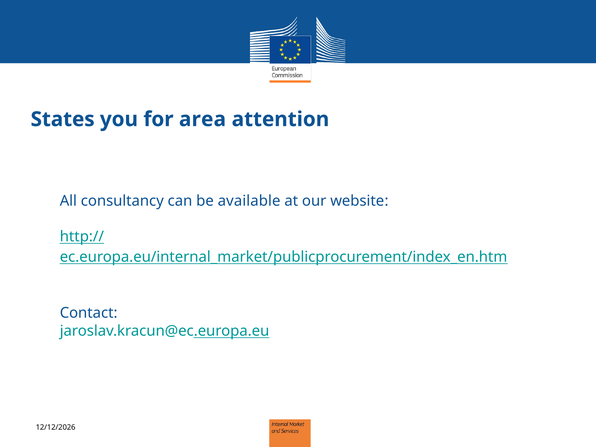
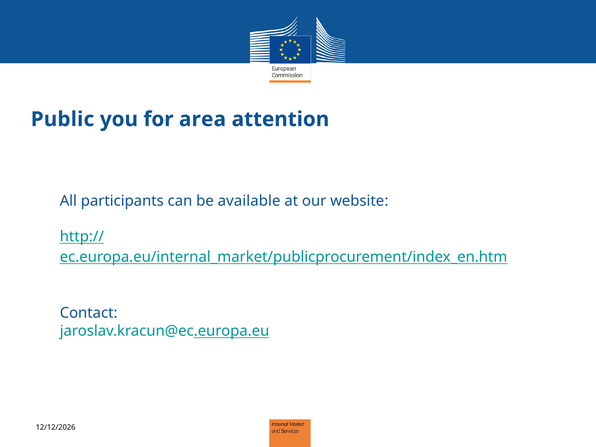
States: States -> Public
consultancy: consultancy -> participants
